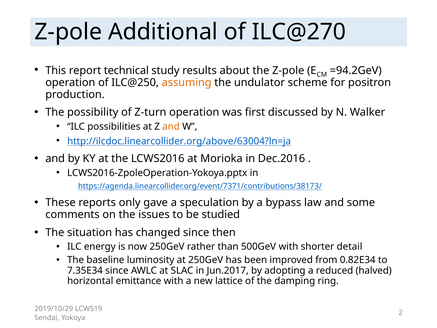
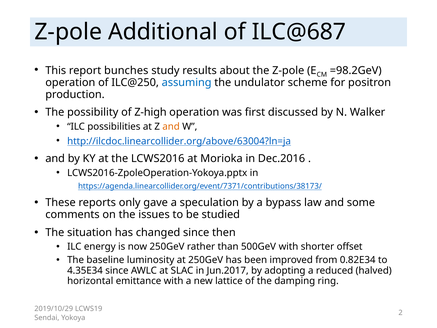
ILC@270: ILC@270 -> ILC@687
technical: technical -> bunches
=94.2GeV: =94.2GeV -> =98.2GeV
assuming colour: orange -> blue
Z-turn: Z-turn -> Z-high
detail: detail -> offset
7.35E34: 7.35E34 -> 4.35E34
